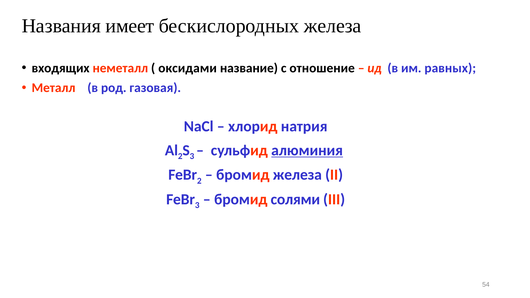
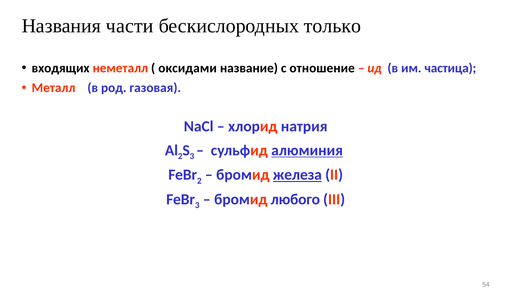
имеет: имеет -> части
бескислородных железа: железа -> только
равных: равных -> частица
железа at (297, 175) underline: none -> present
солями: солями -> любого
